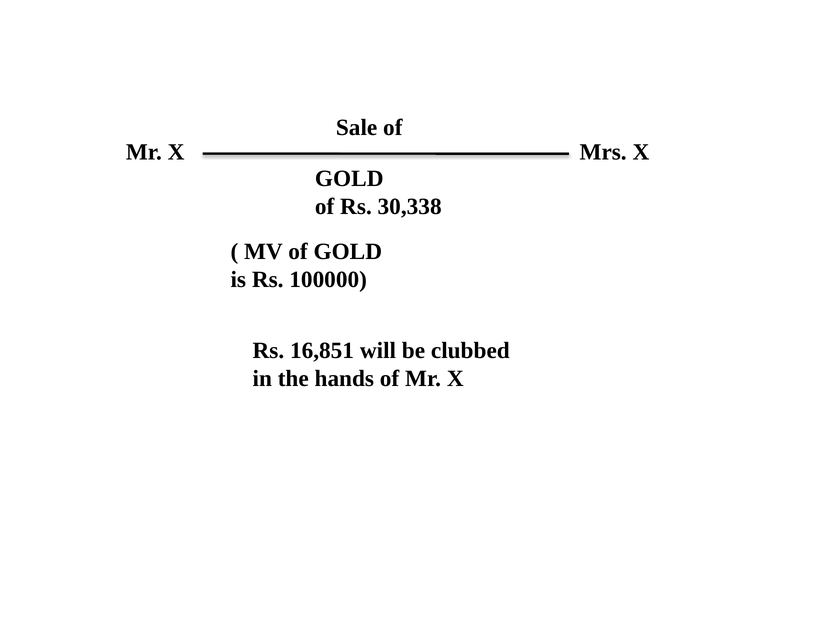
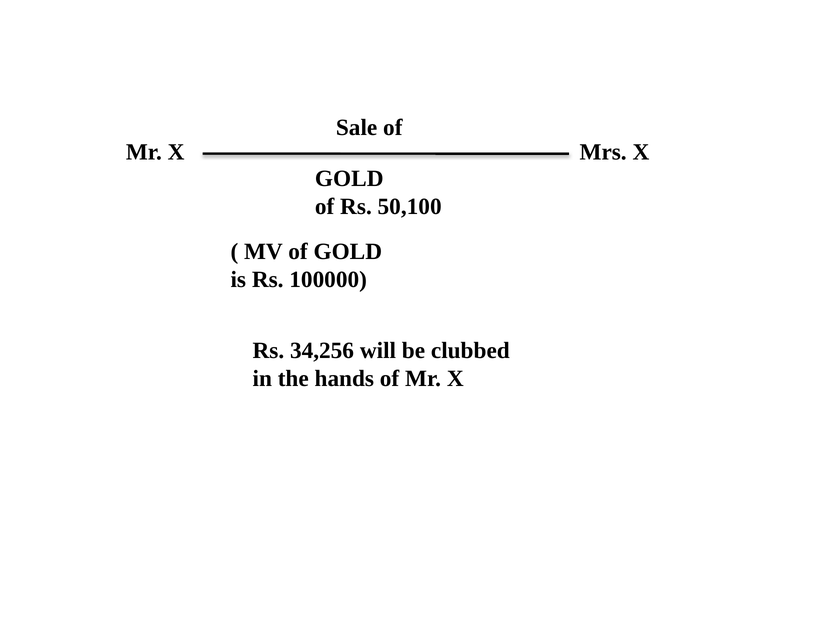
30,338: 30,338 -> 50,100
16,851: 16,851 -> 34,256
